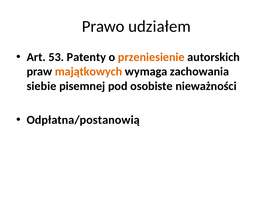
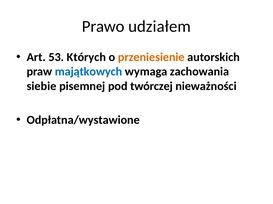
Patenty: Patenty -> Których
majątkowych colour: orange -> blue
osobiste: osobiste -> twórczej
Odpłatna/postanowią: Odpłatna/postanowią -> Odpłatna/wystawione
